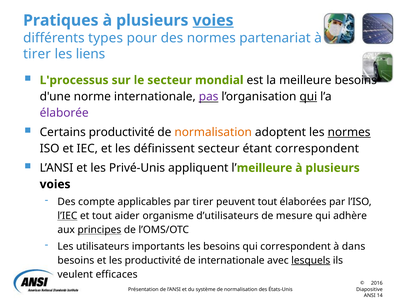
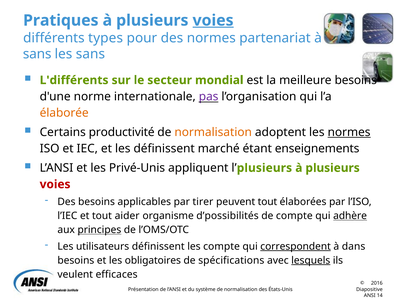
tirer at (37, 54): tirer -> sans
les liens: liens -> sans
L'processus: L'processus -> L'différents
qui at (308, 97) underline: present -> none
élaborée colour: purple -> orange
définissent secteur: secteur -> marché
étant correspondent: correspondent -> enseignements
meilleure at (265, 168): meilleure -> plusieurs
voies at (55, 184) colour: black -> red
Des compte: compte -> besoins
l’IEC underline: present -> none
d’utilisateurs: d’utilisateurs -> d’possibilités
de mesure: mesure -> compte
adhère underline: none -> present
utilisateurs importants: importants -> définissent
les besoins: besoins -> compte
correspondent at (296, 247) underline: none -> present
les productivité: productivité -> obligatoires
de internationale: internationale -> spécifications
